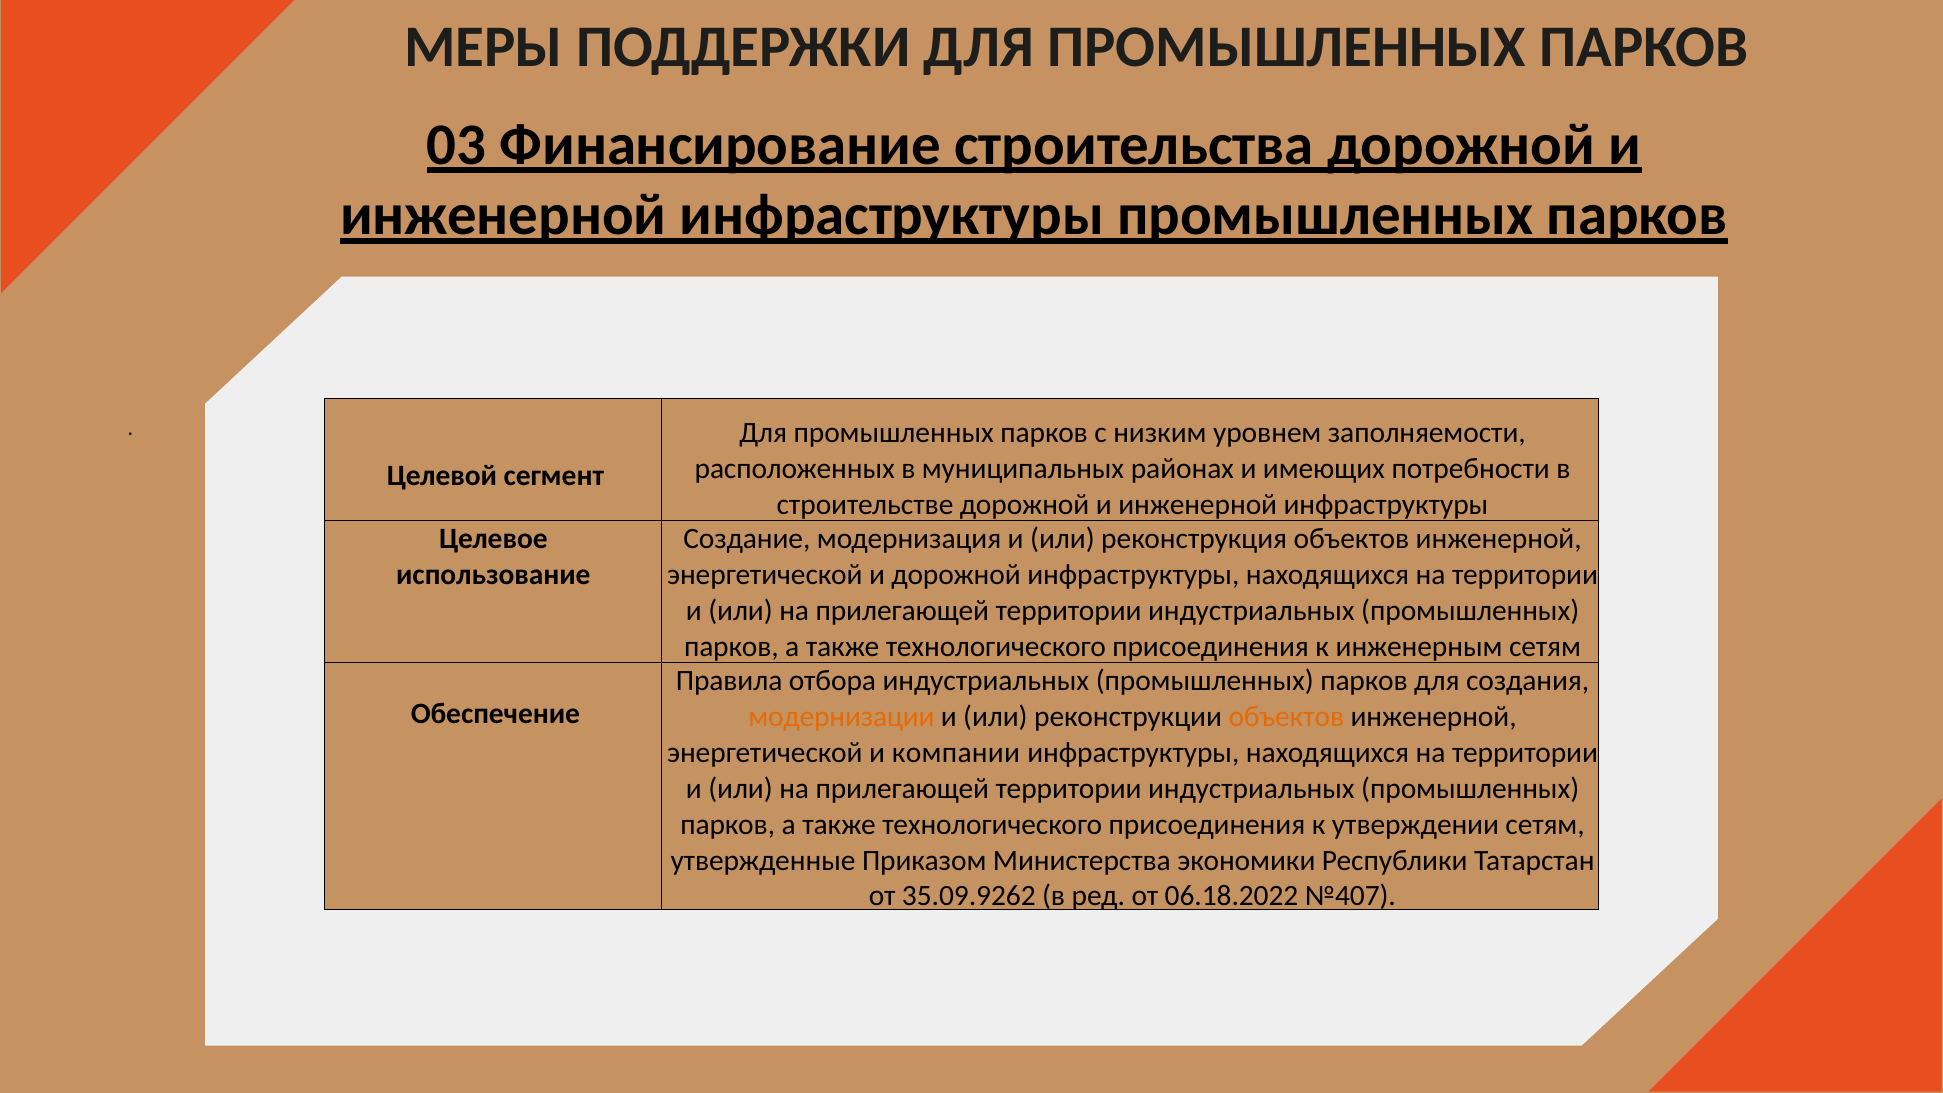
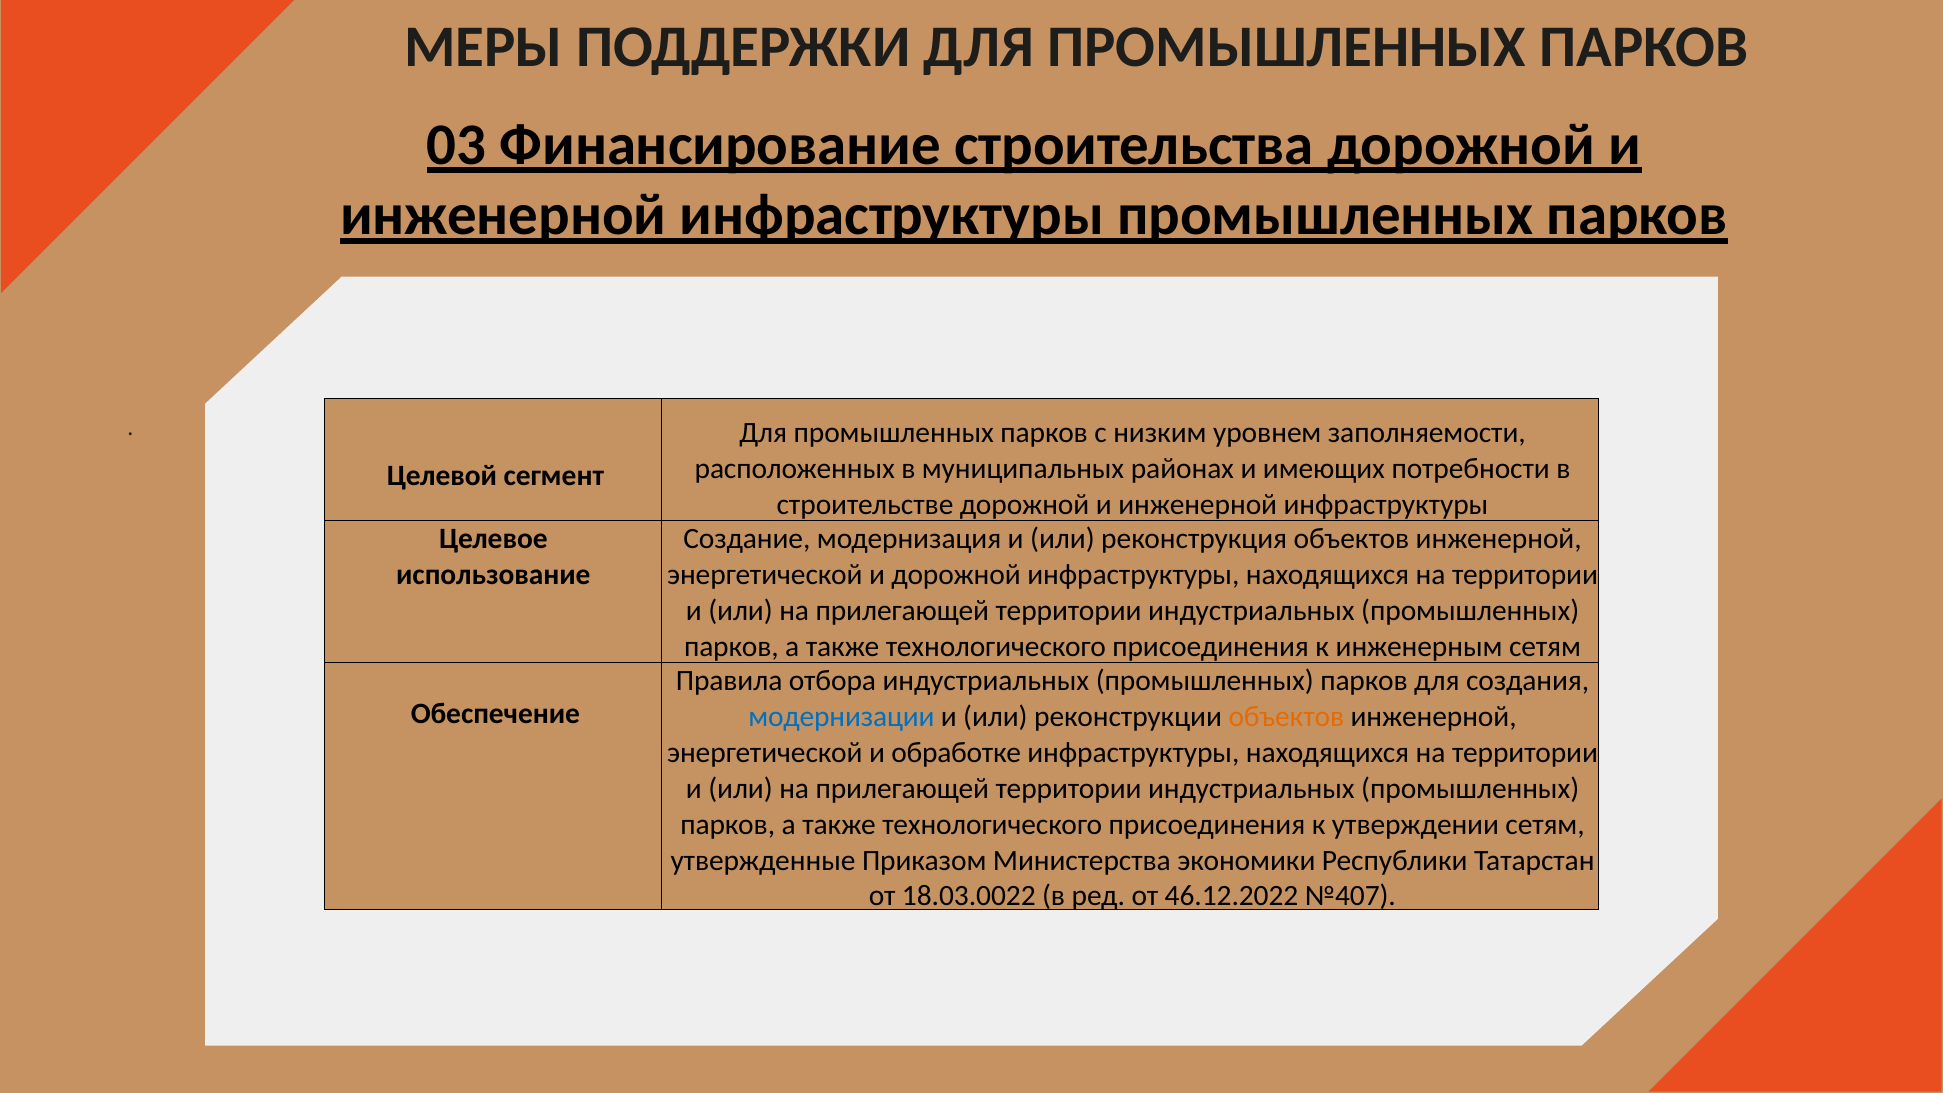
модернизации colour: orange -> blue
компании: компании -> обработке
35.09.9262: 35.09.9262 -> 18.03.0022
06.18.2022: 06.18.2022 -> 46.12.2022
